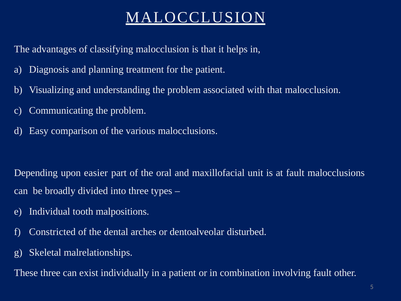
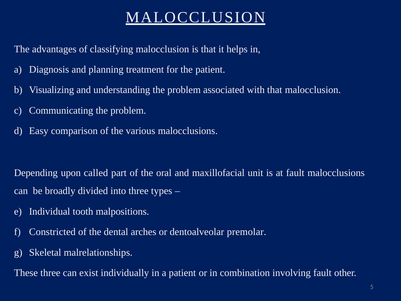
easier: easier -> called
disturbed: disturbed -> premolar
